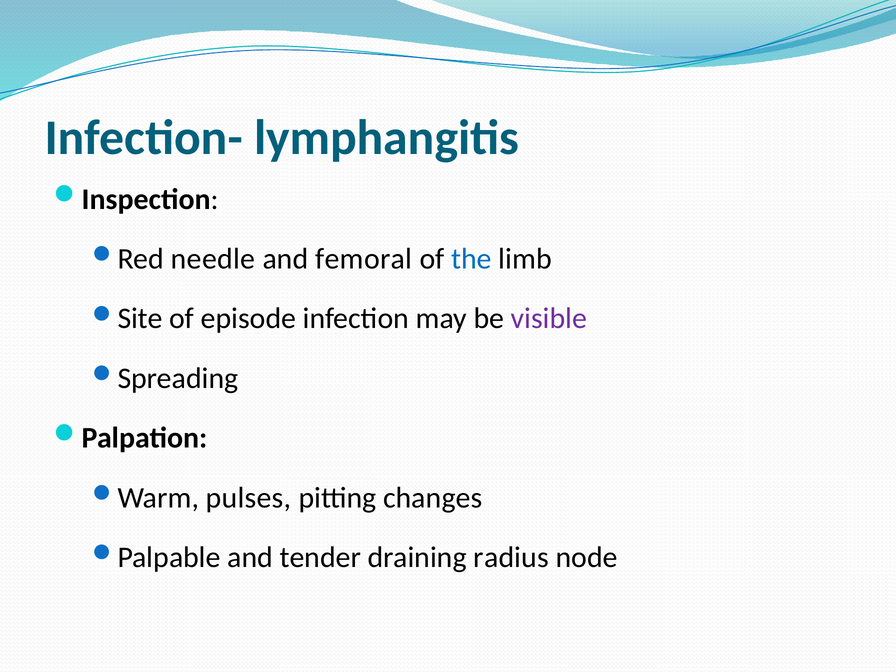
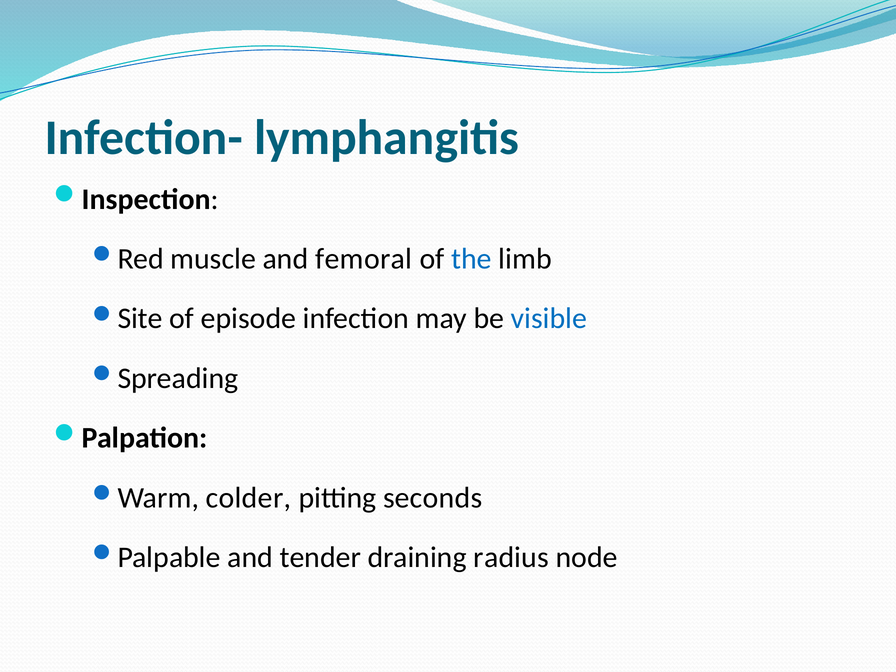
needle: needle -> muscle
visible colour: purple -> blue
pulses: pulses -> colder
changes: changes -> seconds
